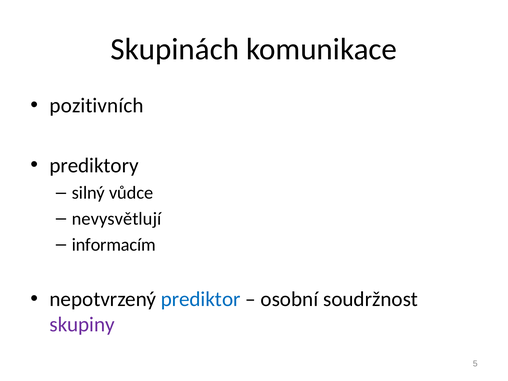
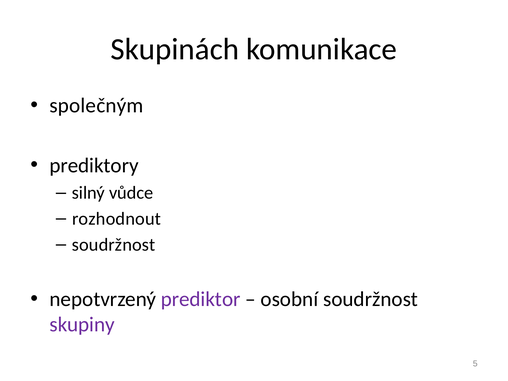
pozitivních: pozitivních -> společným
nevysvětlují: nevysvětlují -> rozhodnout
informacím at (114, 245): informacím -> soudržnost
prediktor colour: blue -> purple
